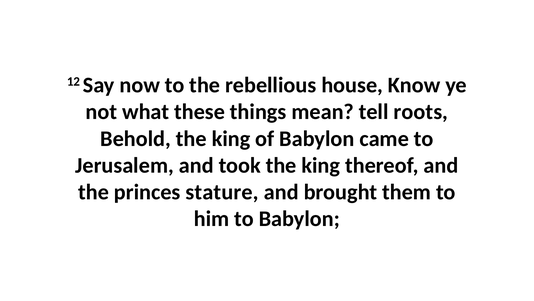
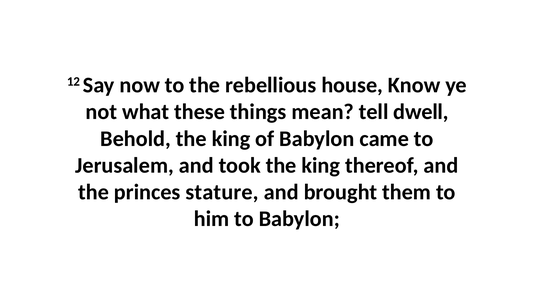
roots: roots -> dwell
